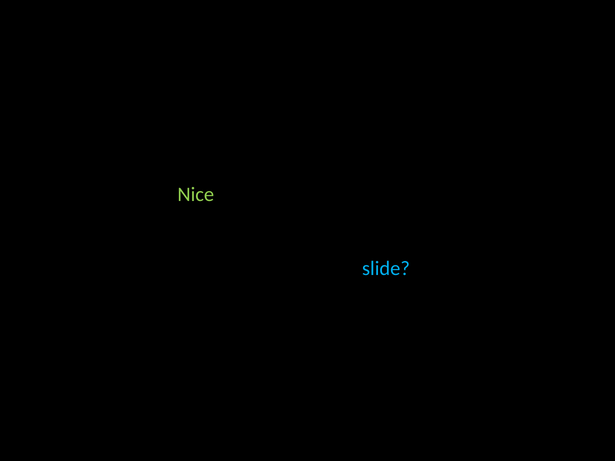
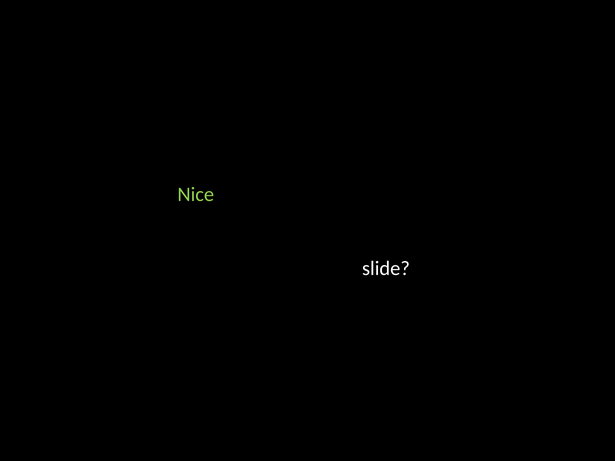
slide colour: light blue -> white
